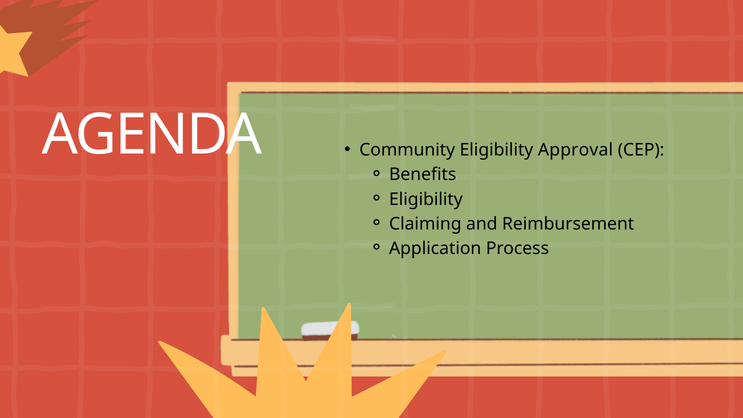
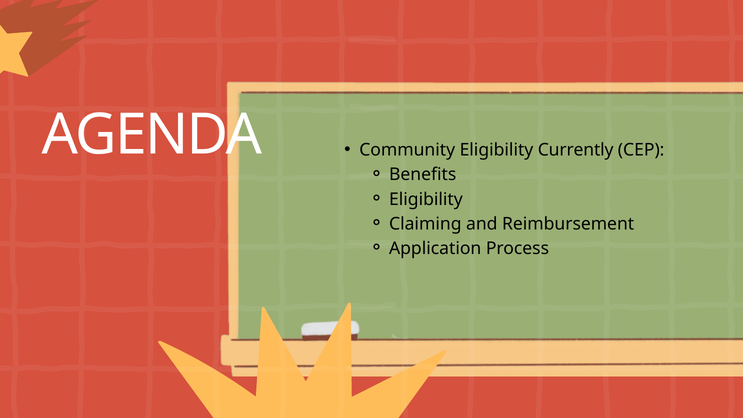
Approval: Approval -> Currently
